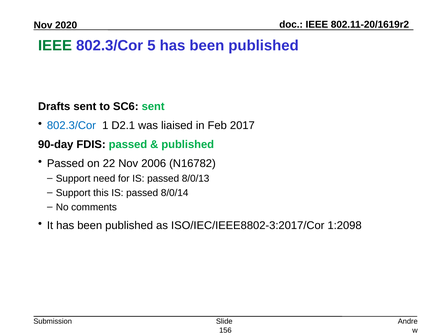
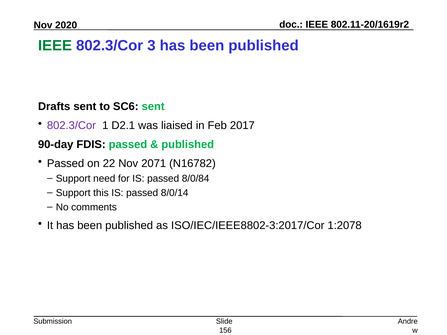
5: 5 -> 3
802.3/Cor at (71, 126) colour: blue -> purple
2006: 2006 -> 2071
8/0/13: 8/0/13 -> 8/0/84
1:2098: 1:2098 -> 1:2078
